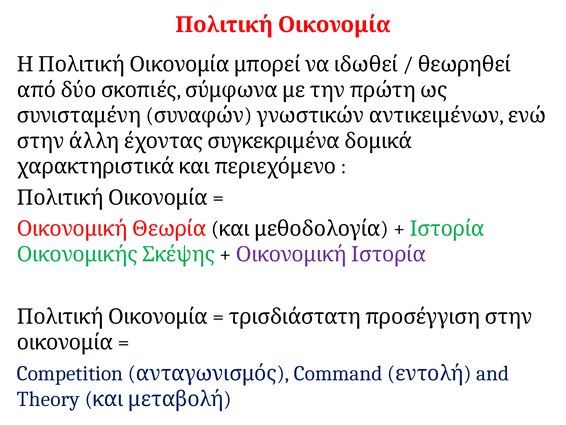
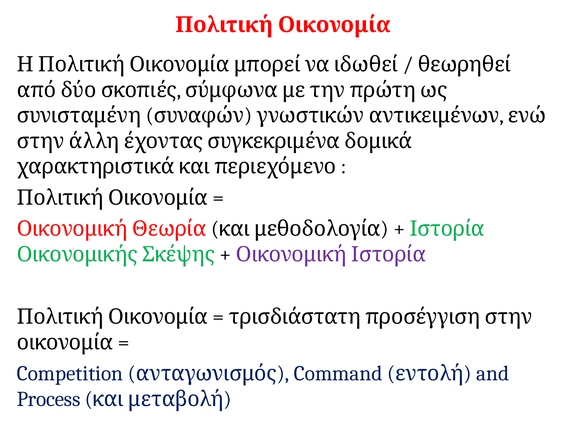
Theory: Theory -> Process
